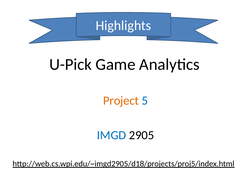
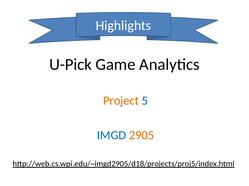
2905 colour: black -> orange
